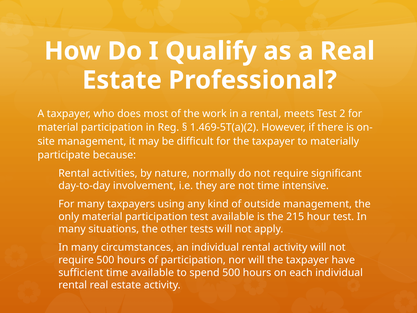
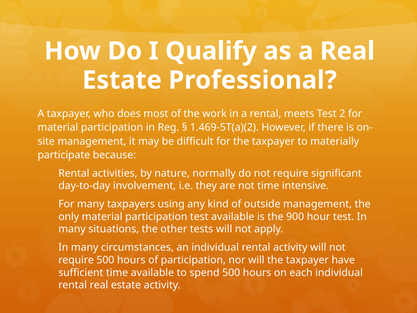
215: 215 -> 900
